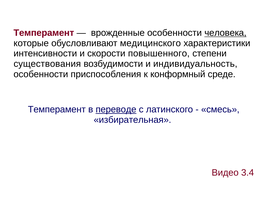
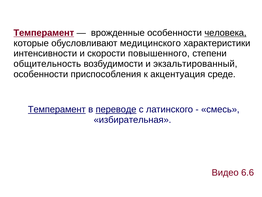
Темперамент at (44, 33) underline: none -> present
существования: существования -> общительность
индивидуальность: индивидуальность -> экзальтированный
конформный: конформный -> акцентуация
Темперамент at (57, 109) underline: none -> present
3.4: 3.4 -> 6.6
